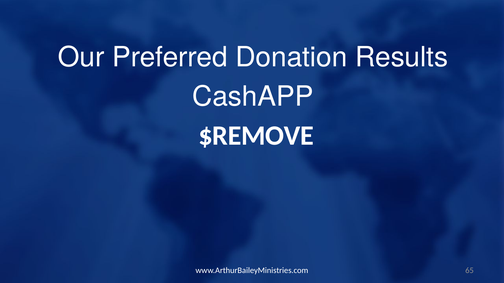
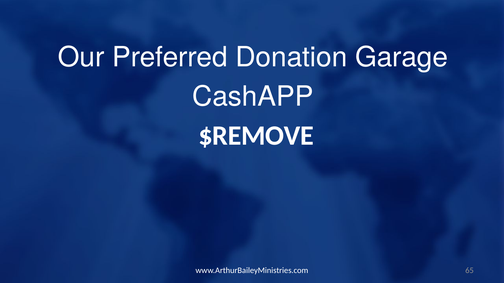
Results: Results -> Garage
